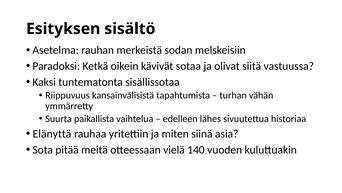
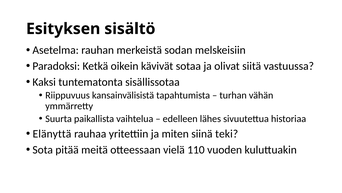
asia: asia -> teki
140: 140 -> 110
